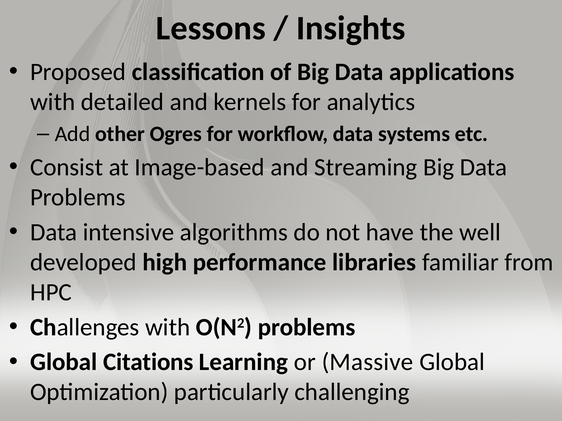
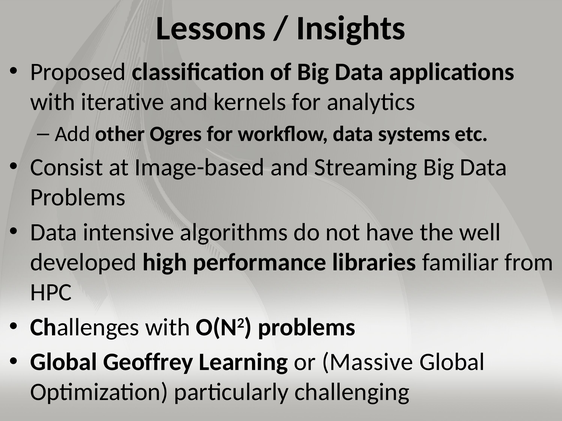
detailed: detailed -> iterative
Citations: Citations -> Geoffrey
